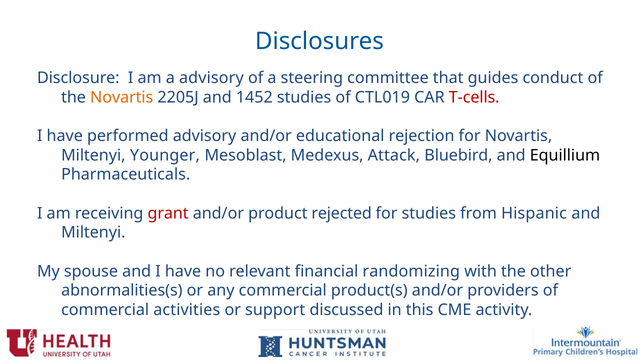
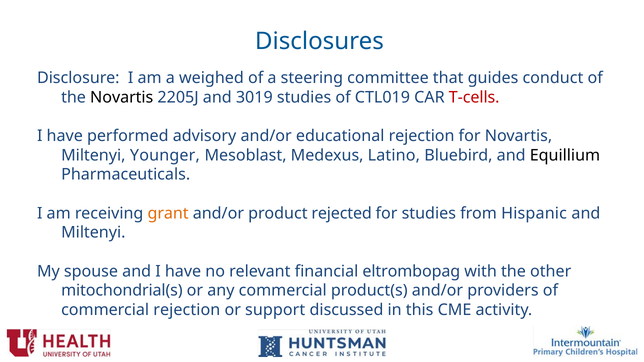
a advisory: advisory -> weighed
Novartis at (122, 98) colour: orange -> black
1452: 1452 -> 3019
Attack: Attack -> Latino
grant colour: red -> orange
randomizing: randomizing -> eltrombopag
abnormalities(s: abnormalities(s -> mitochondrial(s
commercial activities: activities -> rejection
